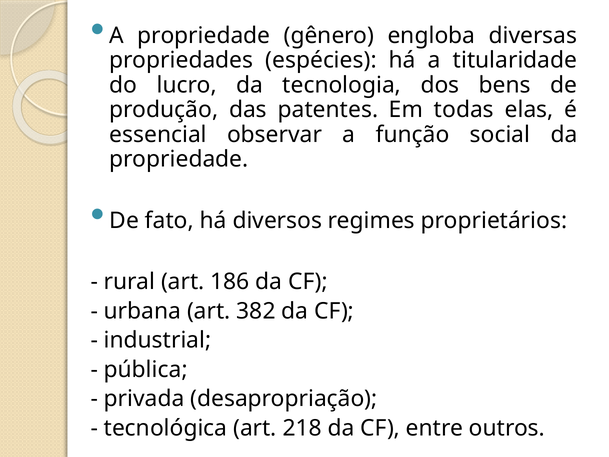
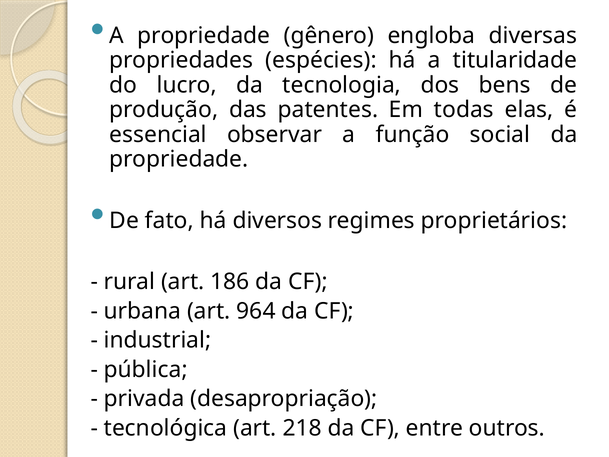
382: 382 -> 964
